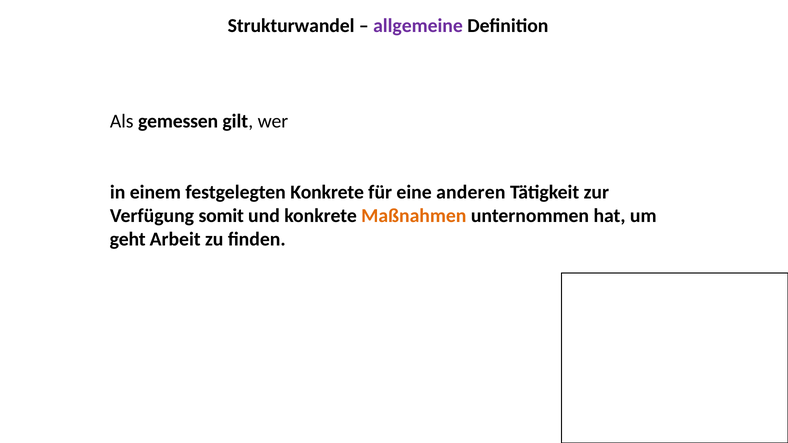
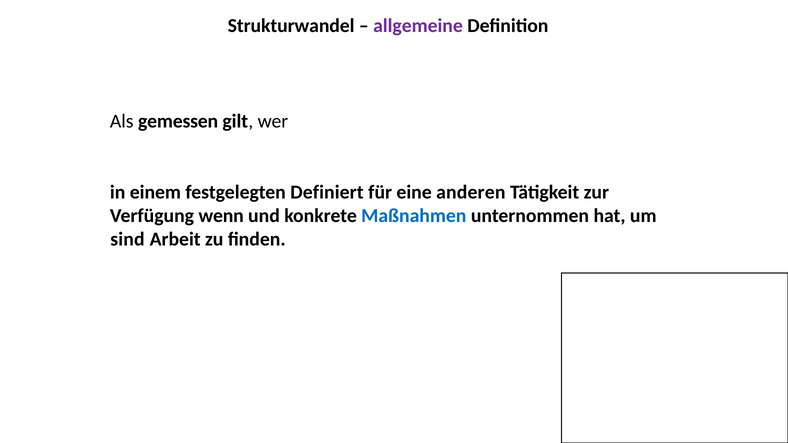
festgelegten Konkrete: Konkrete -> Definiert
somit: somit -> wenn
Maßnahmen colour: orange -> blue
geht: geht -> sind
